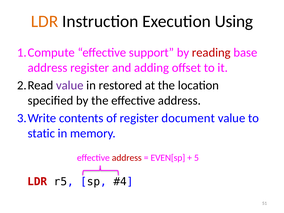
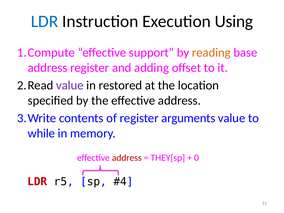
LDR at (45, 21) colour: orange -> blue
reading colour: red -> orange
document: document -> arguments
static: static -> while
EVEN[sp: EVEN[sp -> THEY[sp
5: 5 -> 0
